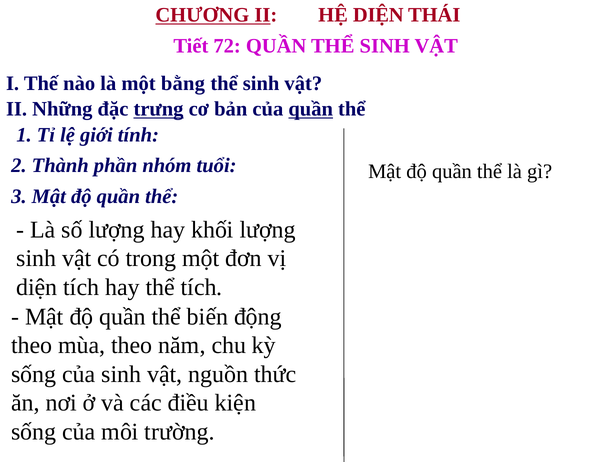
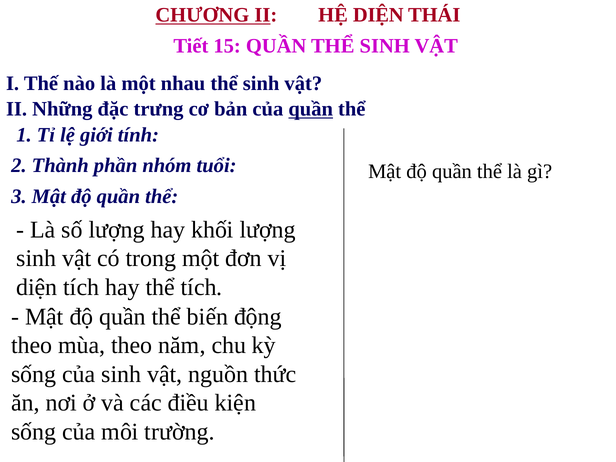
72: 72 -> 15
bằng: bằng -> nhau
trưng underline: present -> none
